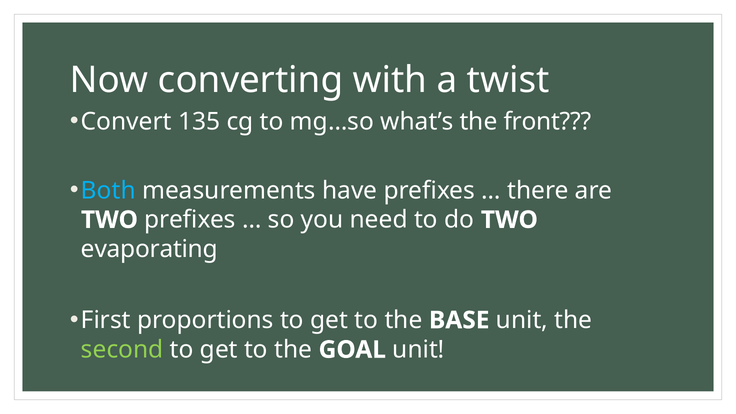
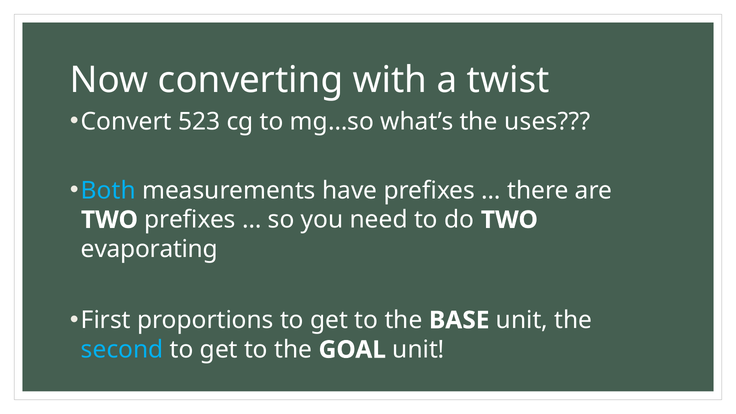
135: 135 -> 523
front: front -> uses
second colour: light green -> light blue
